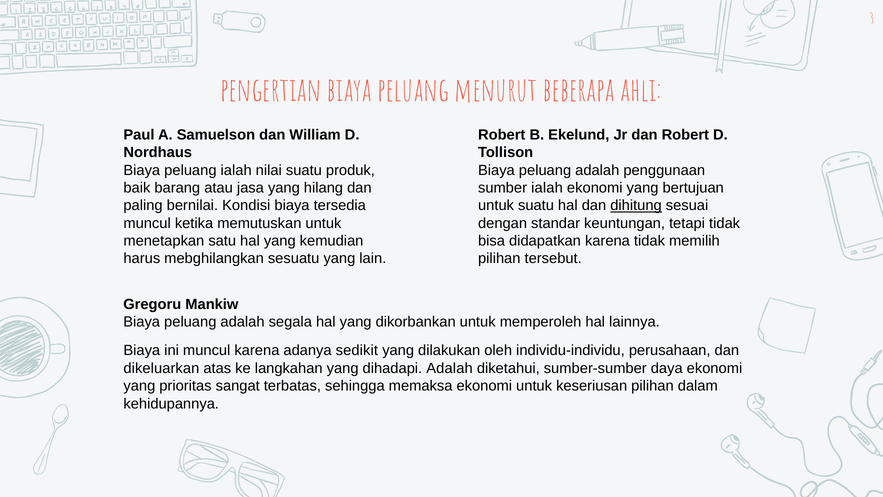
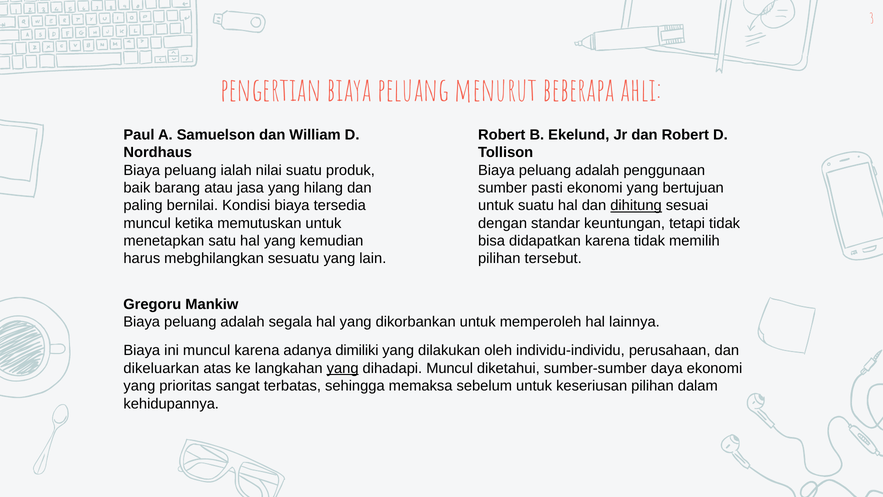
sumber ialah: ialah -> pasti
sedikit: sedikit -> dimiliki
yang at (343, 368) underline: none -> present
dihadapi Adalah: Adalah -> Muncul
memaksa ekonomi: ekonomi -> sebelum
